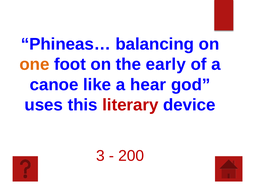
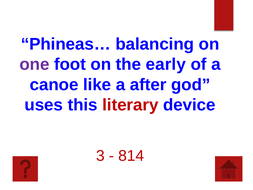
one colour: orange -> purple
hear: hear -> after
200: 200 -> 814
